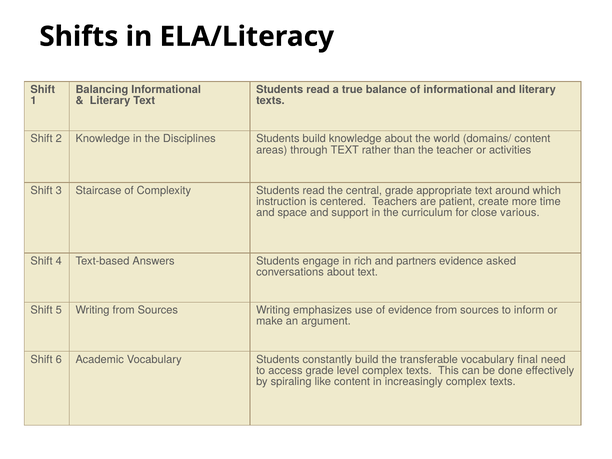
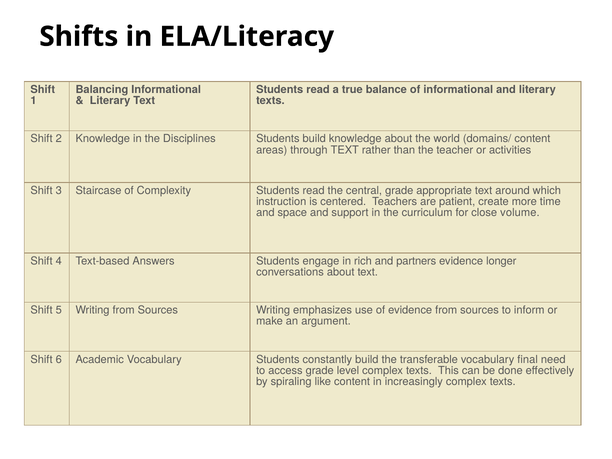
various: various -> volume
asked: asked -> longer
